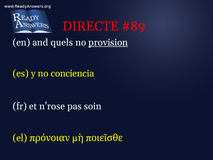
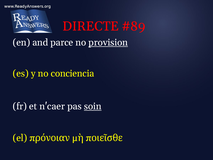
quels: quels -> parce
n'rose: n'rose -> n'caer
soin underline: none -> present
